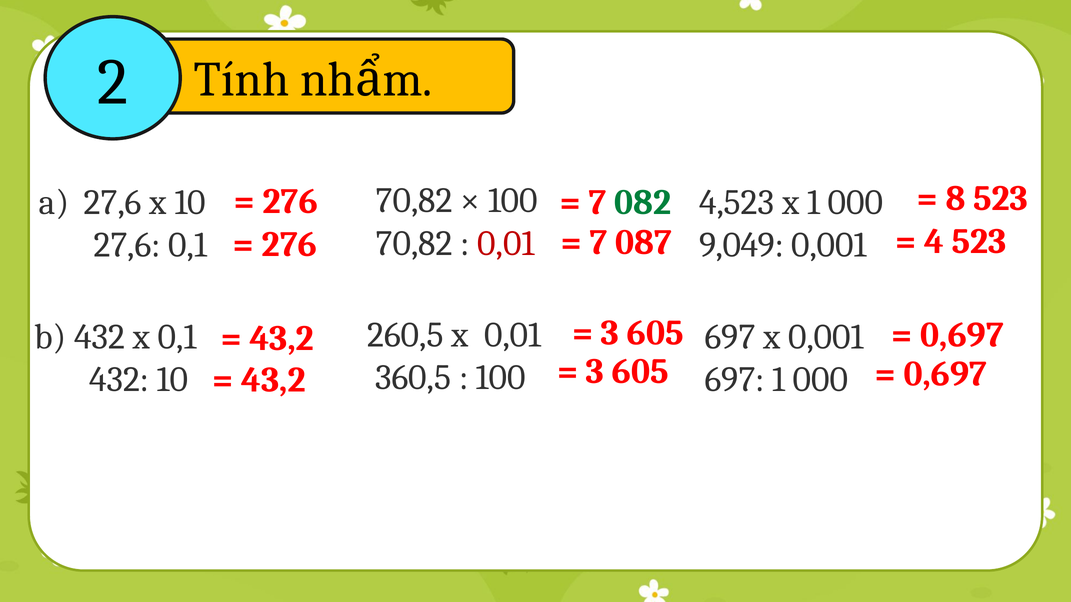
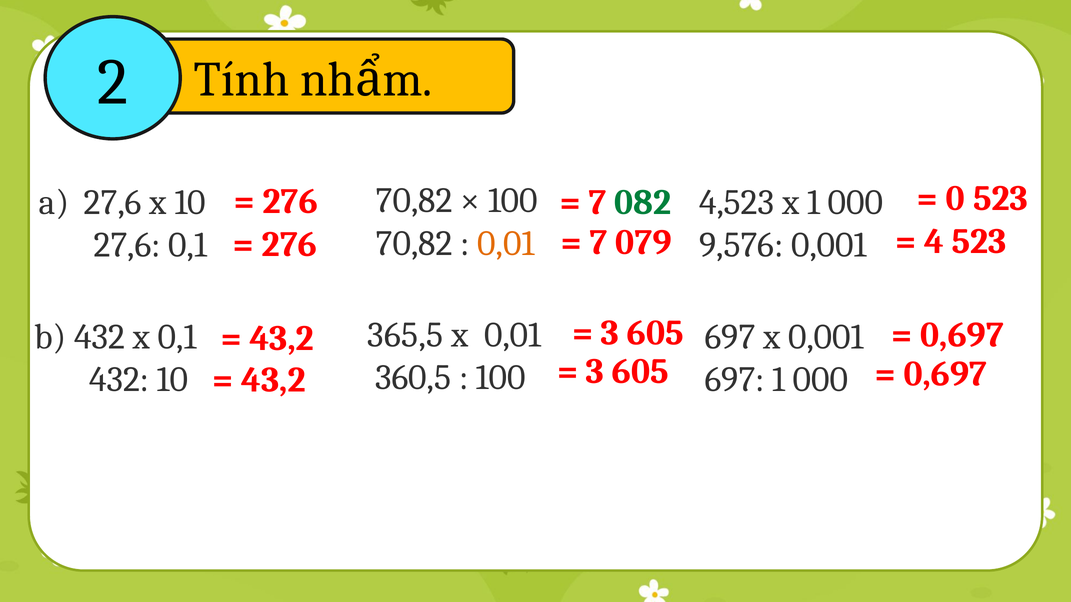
8: 8 -> 0
087: 087 -> 079
0,01 at (506, 243) colour: red -> orange
9,049: 9,049 -> 9,576
260,5: 260,5 -> 365,5
